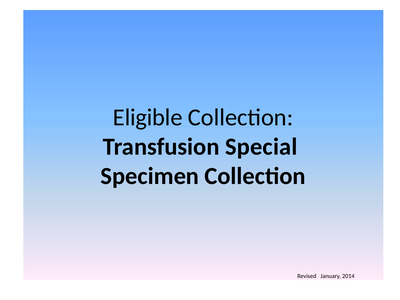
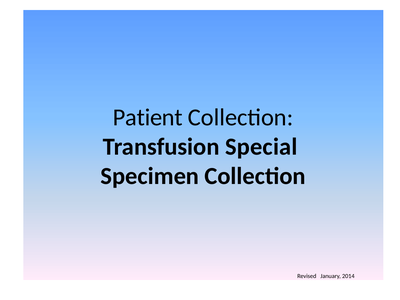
Eligible: Eligible -> Patient
